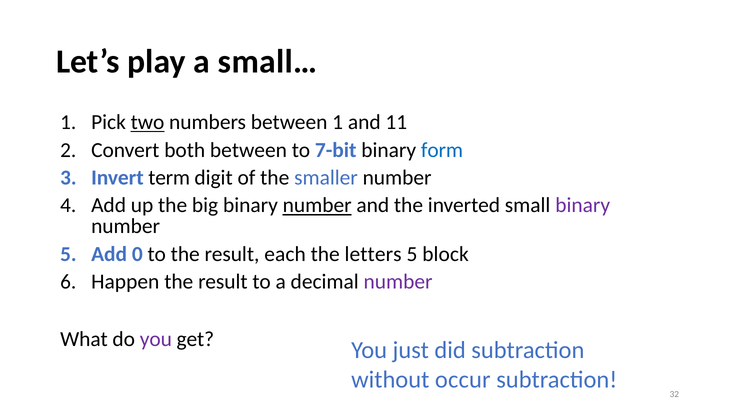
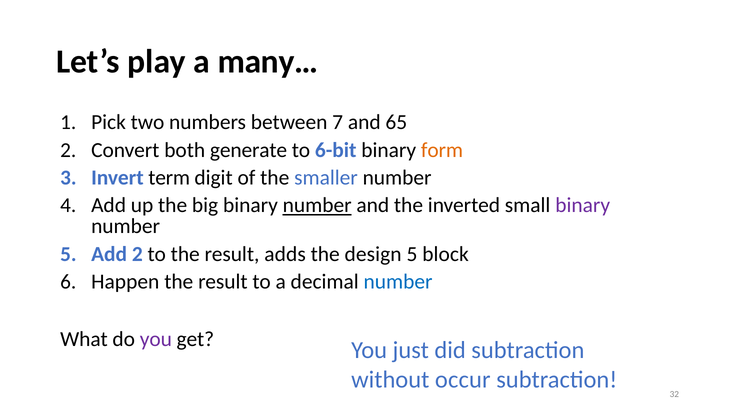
small…: small… -> many…
two underline: present -> none
between 1: 1 -> 7
11: 11 -> 65
both between: between -> generate
7-bit: 7-bit -> 6-bit
form colour: blue -> orange
Add 0: 0 -> 2
each: each -> adds
letters: letters -> design
number at (398, 282) colour: purple -> blue
